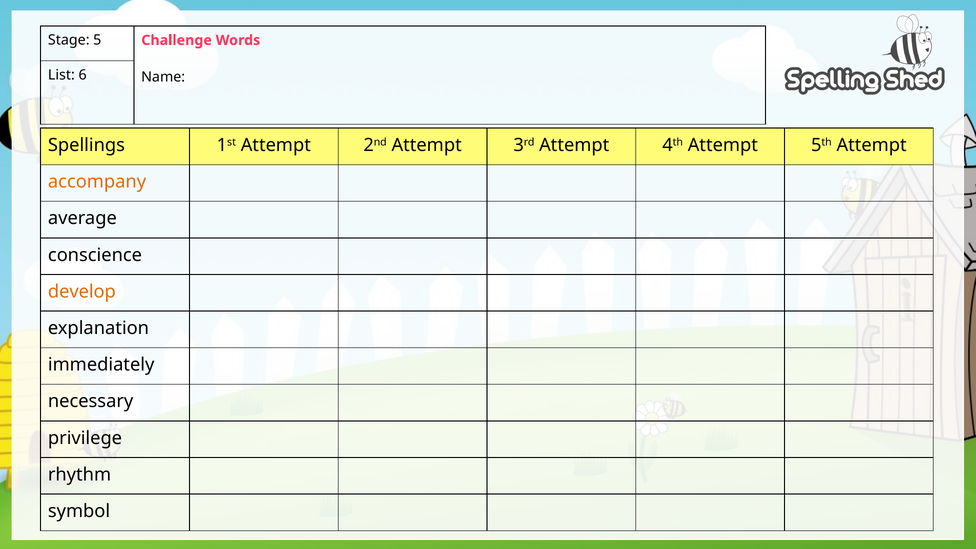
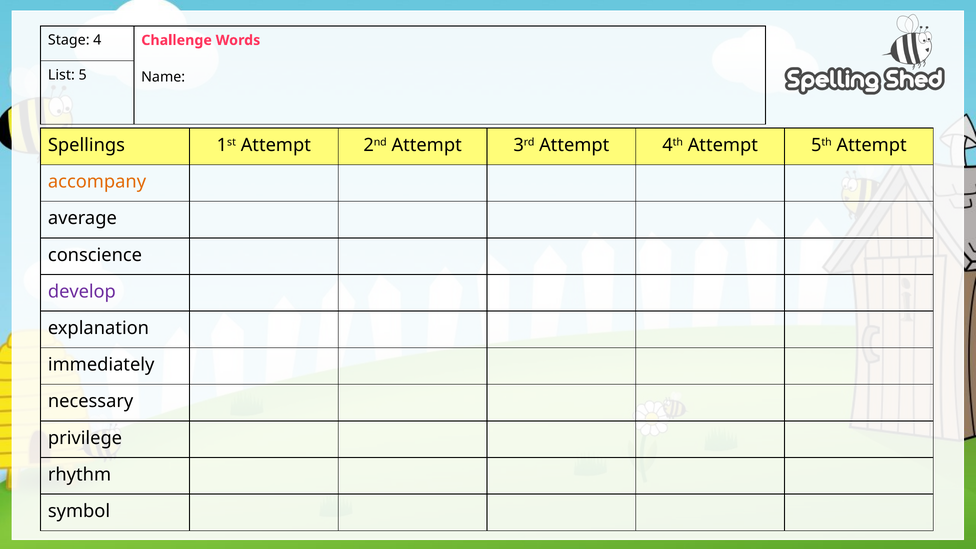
5: 5 -> 4
6: 6 -> 5
develop colour: orange -> purple
